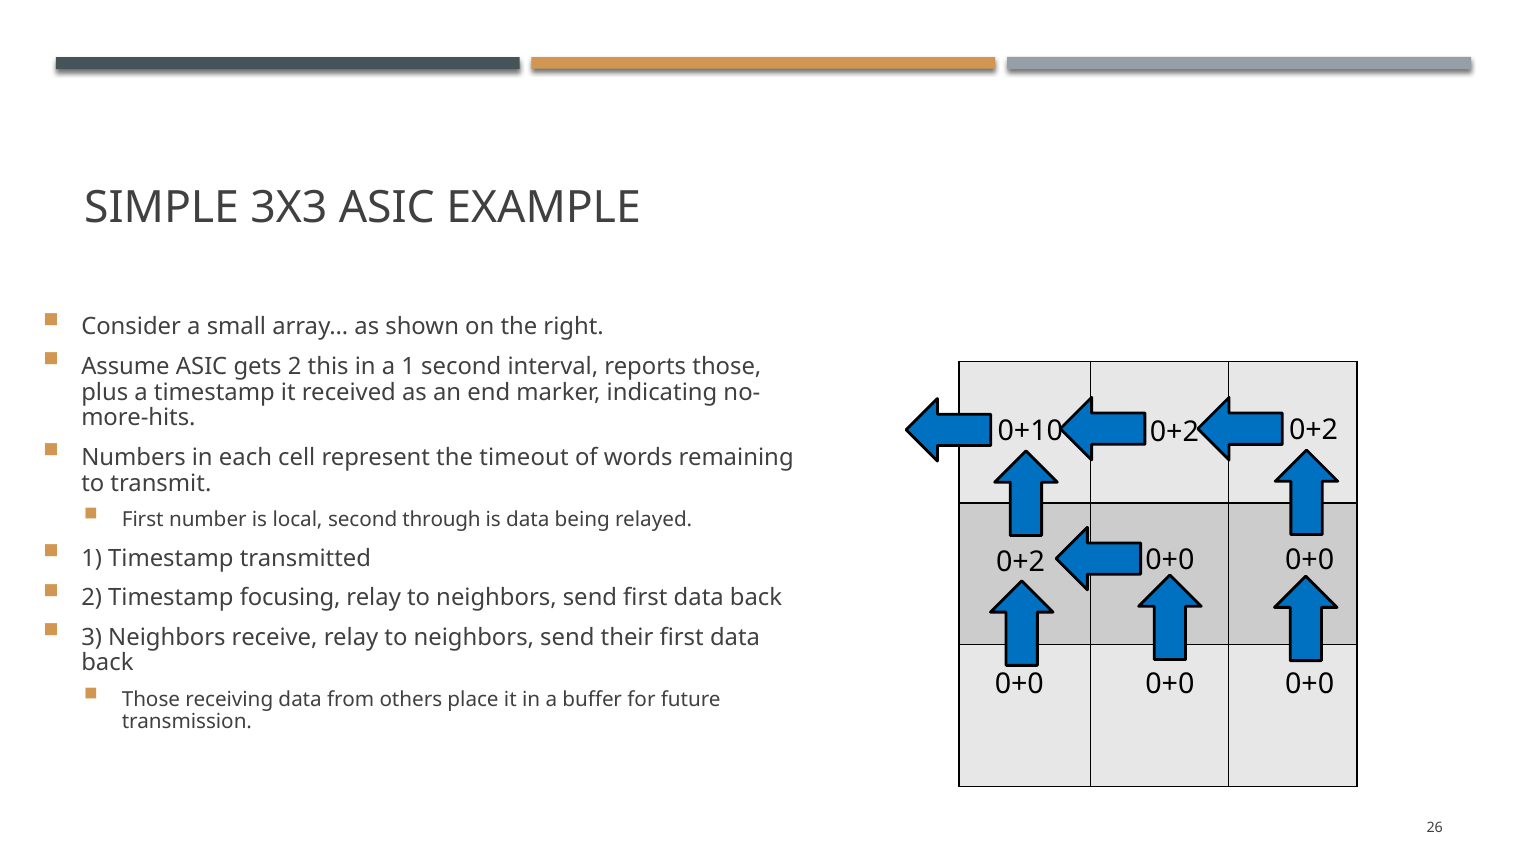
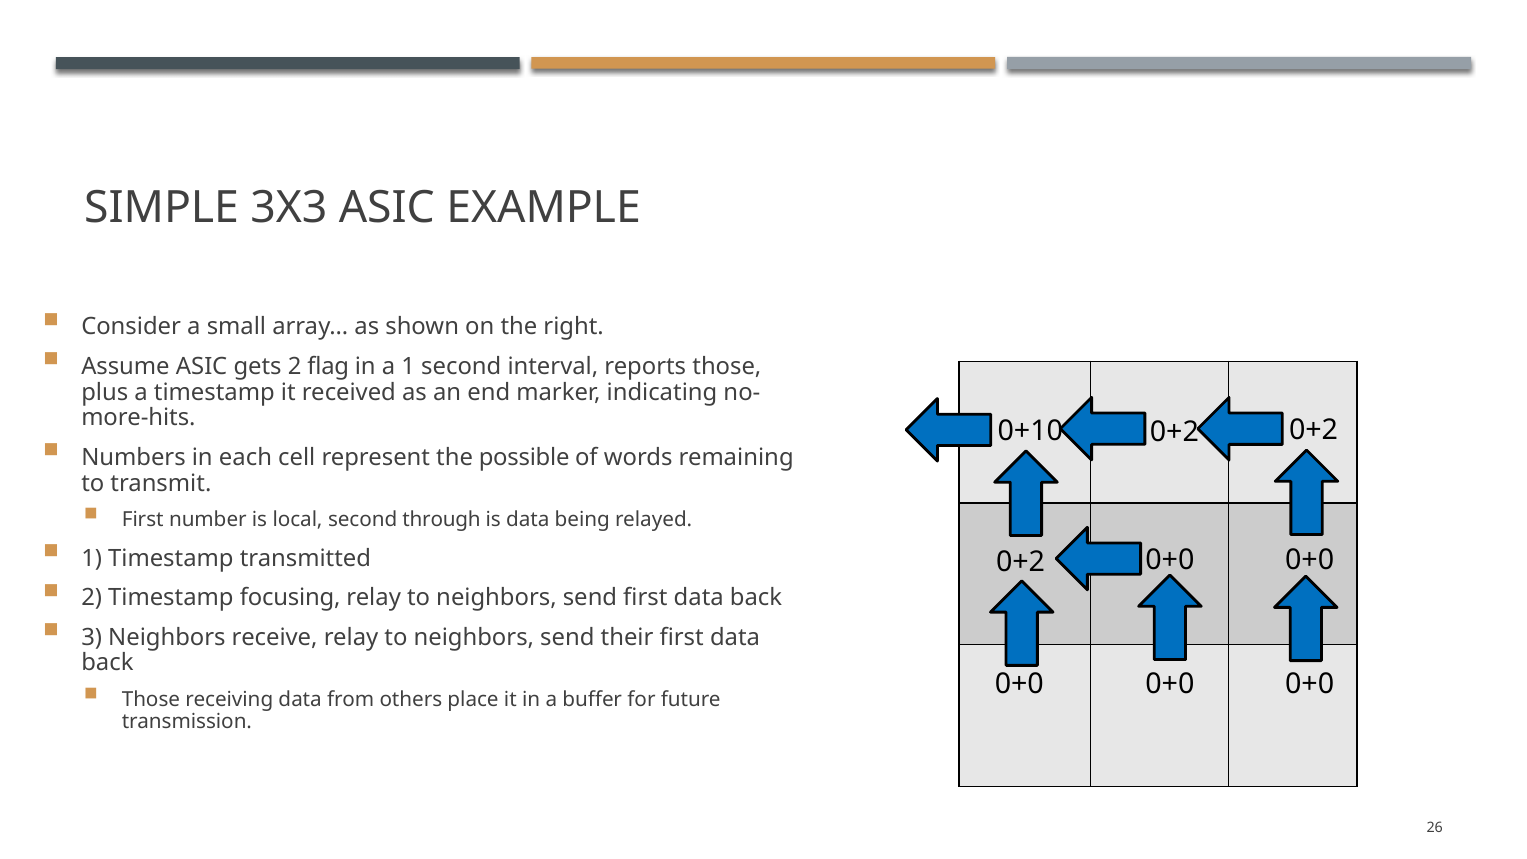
this: this -> flag
timeout: timeout -> possible
